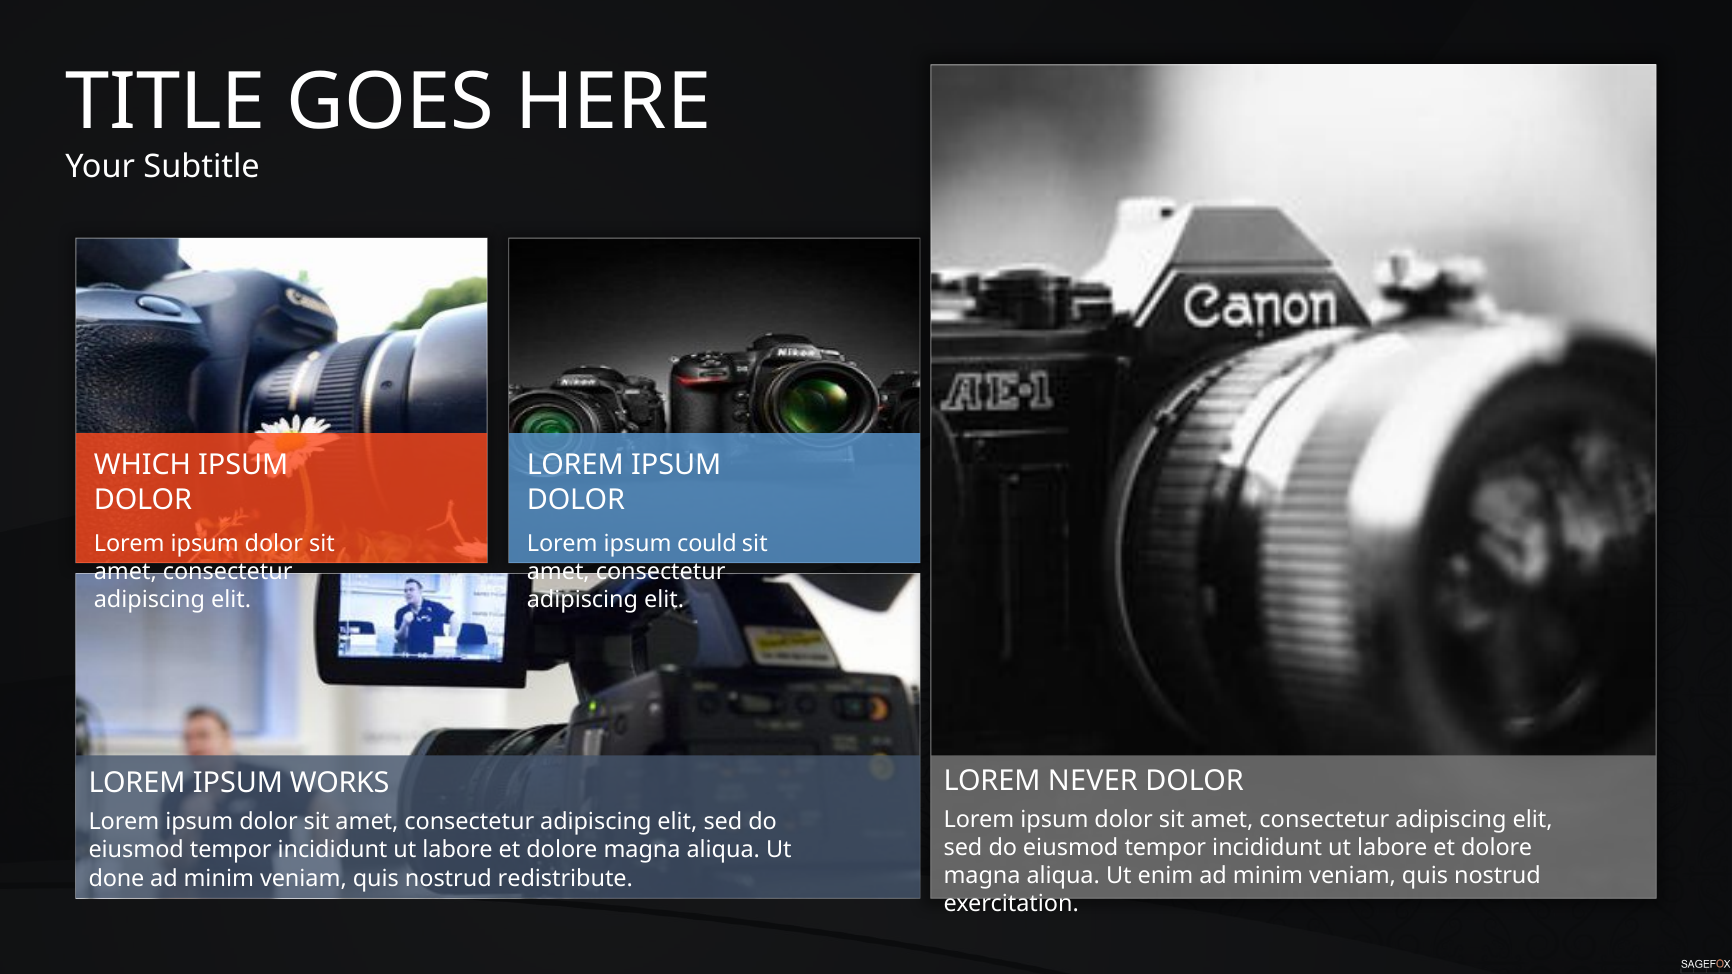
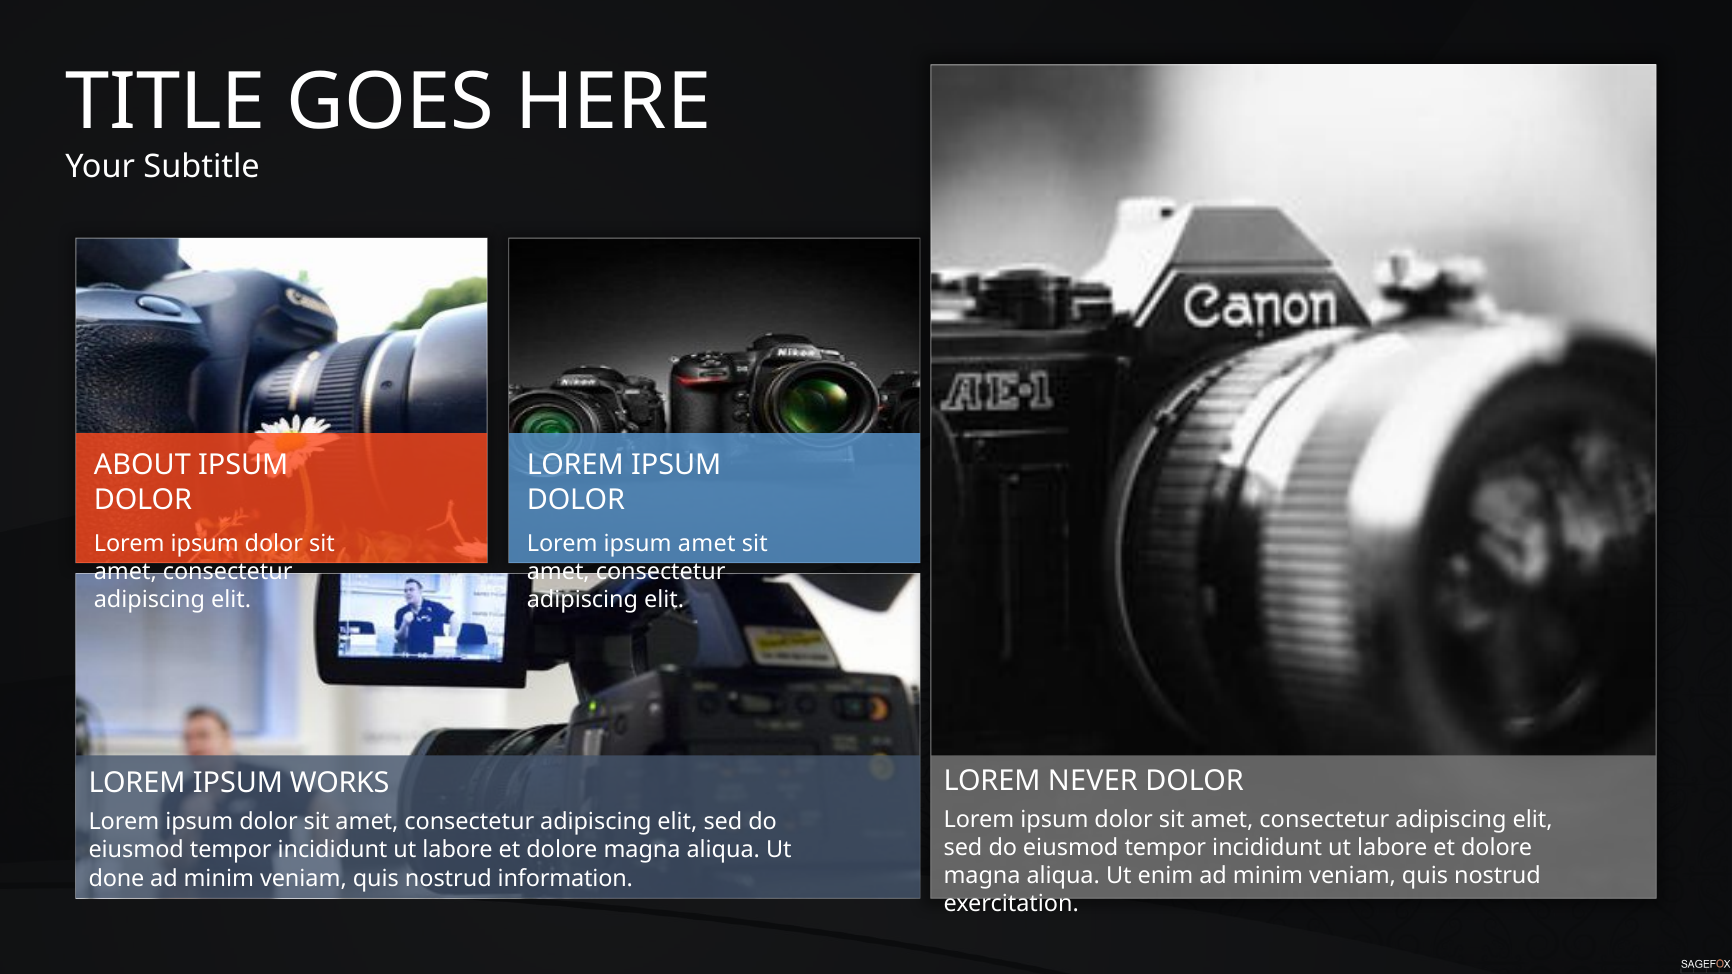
WHICH: WHICH -> ABOUT
ipsum could: could -> amet
redistribute: redistribute -> information
